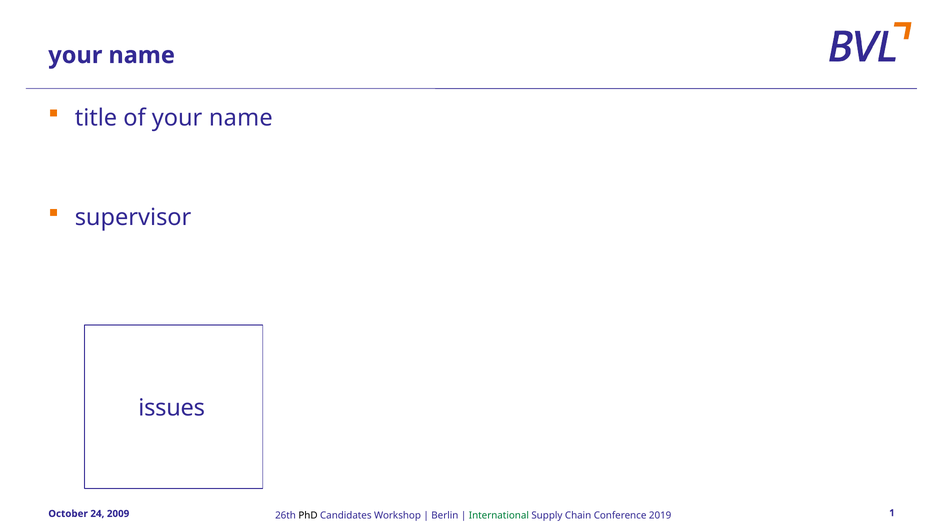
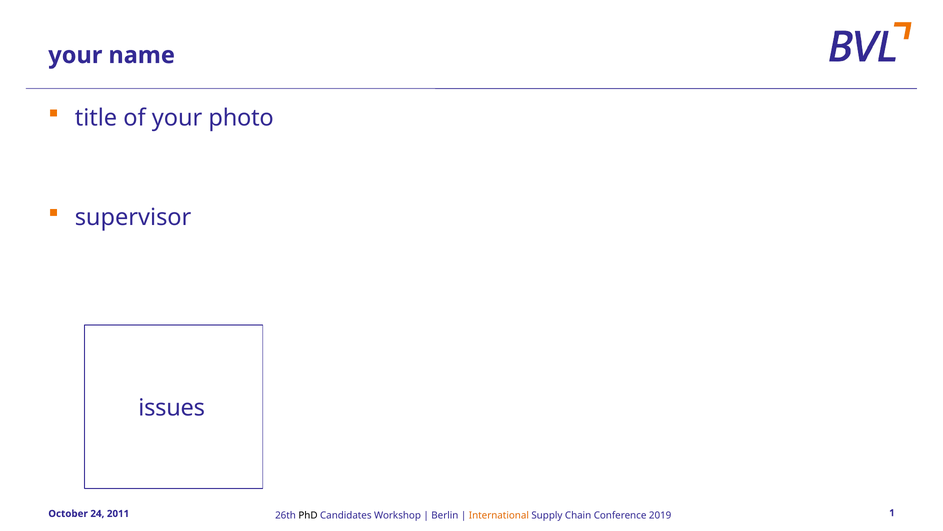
of your name: name -> photo
2009: 2009 -> 2011
International colour: green -> orange
